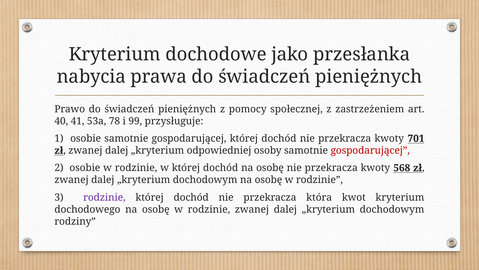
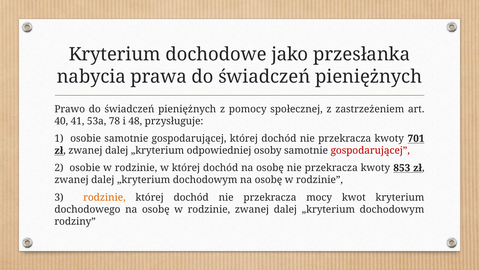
99: 99 -> 48
568: 568 -> 853
rodzinie at (104, 197) colour: purple -> orange
która: która -> mocy
